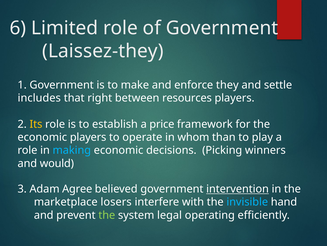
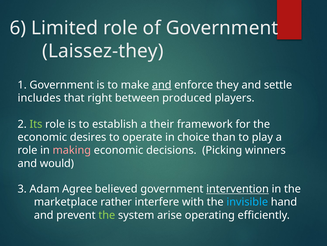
and at (162, 85) underline: none -> present
resources: resources -> produced
Its colour: yellow -> light green
price: price -> their
economic players: players -> desires
whom: whom -> choice
making colour: light blue -> pink
losers: losers -> rather
legal: legal -> arise
